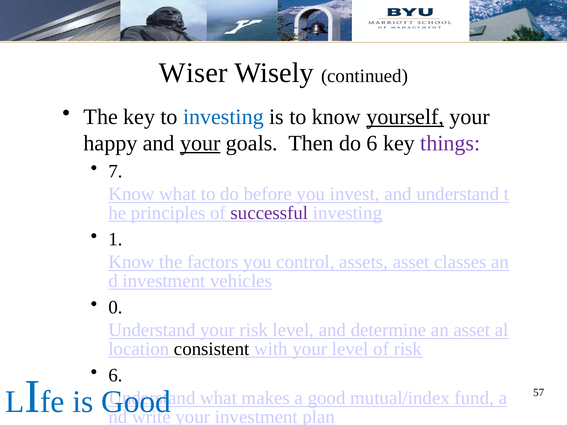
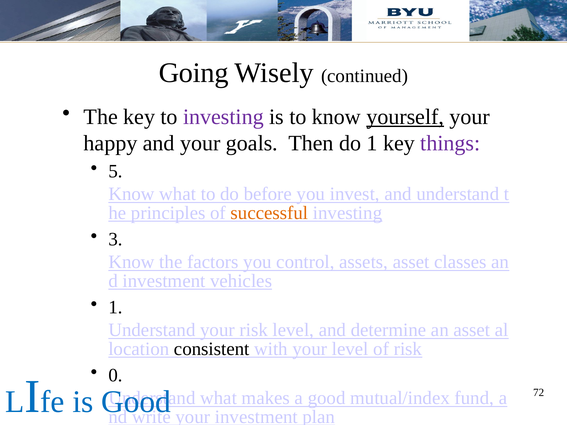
Wiser: Wiser -> Going
investing at (223, 117) colour: blue -> purple
your at (200, 143) underline: present -> none
do 6: 6 -> 1
7 at (116, 171): 7 -> 5
successful colour: purple -> orange
1: 1 -> 3
0 at (116, 308): 0 -> 1
6 at (116, 376): 6 -> 0
57: 57 -> 72
